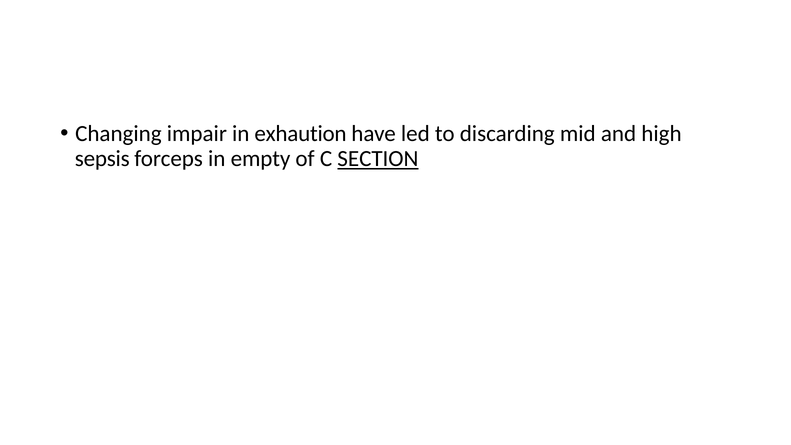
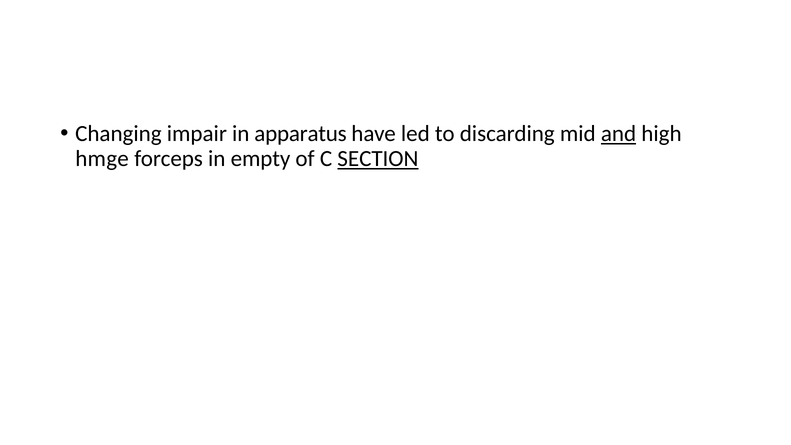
exhaution: exhaution -> apparatus
and underline: none -> present
sepsis: sepsis -> hmge
